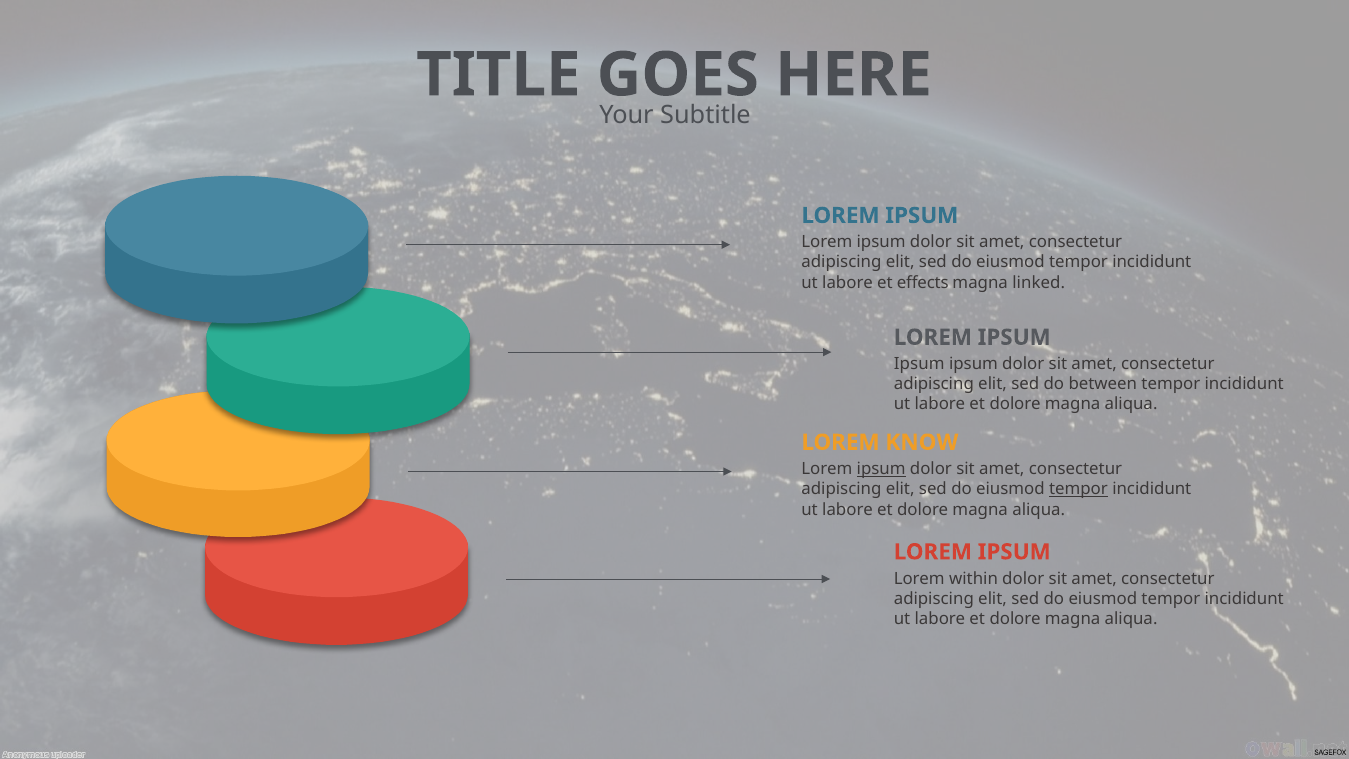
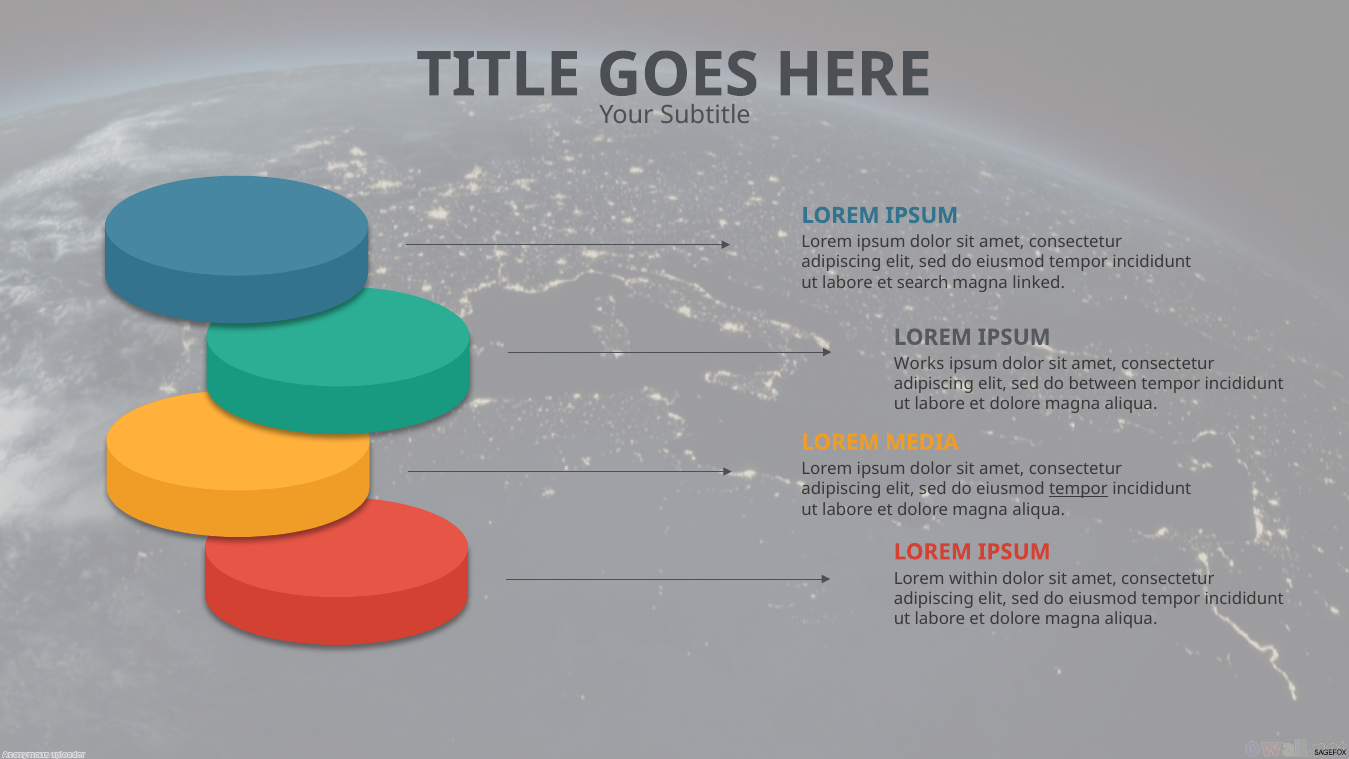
effects: effects -> search
Ipsum at (919, 364): Ipsum -> Works
KNOW: KNOW -> MEDIA
ipsum at (881, 469) underline: present -> none
